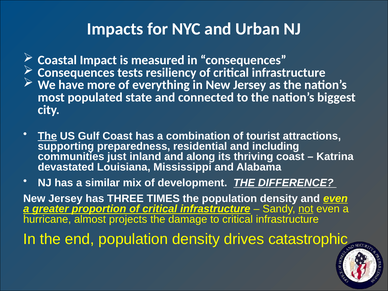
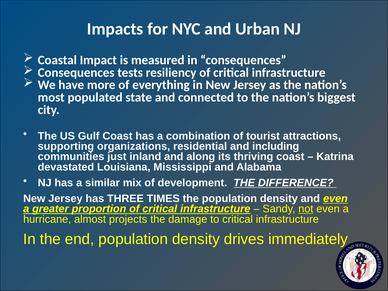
The at (47, 136) underline: present -> none
preparedness: preparedness -> organizations
catastrophic: catastrophic -> immediately
